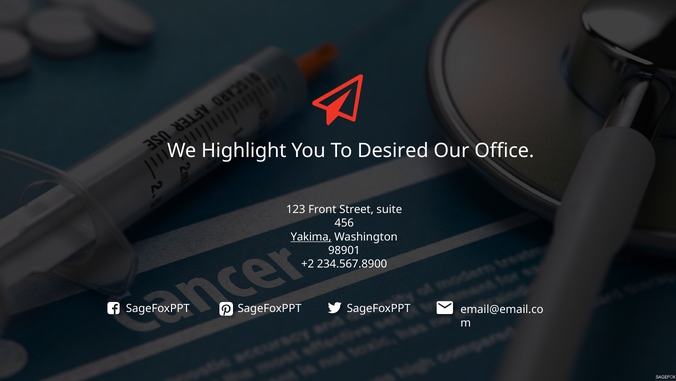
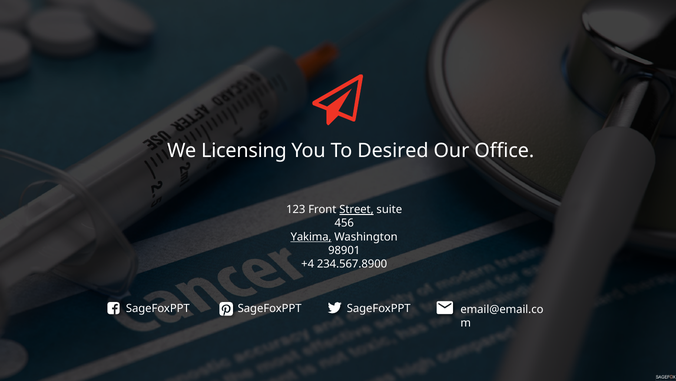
Highlight: Highlight -> Licensing
Street underline: none -> present
+2: +2 -> +4
